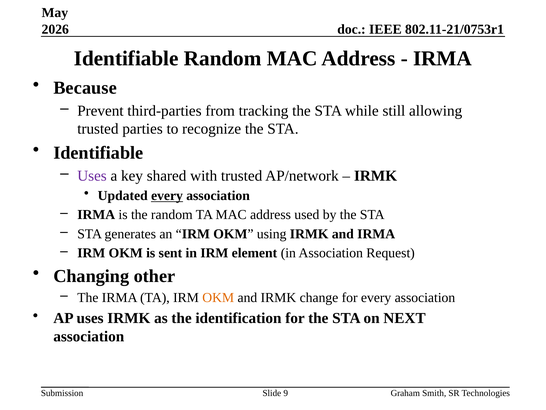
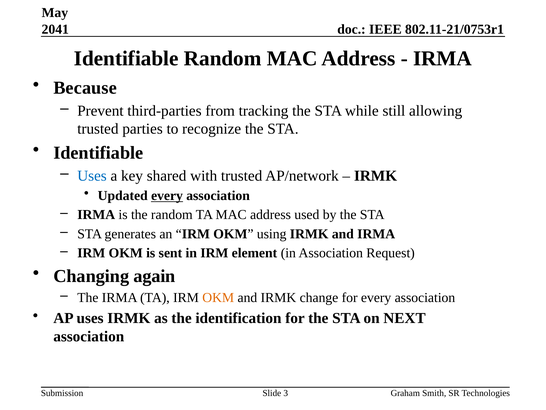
2026: 2026 -> 2041
Uses at (92, 176) colour: purple -> blue
other: other -> again
9: 9 -> 3
